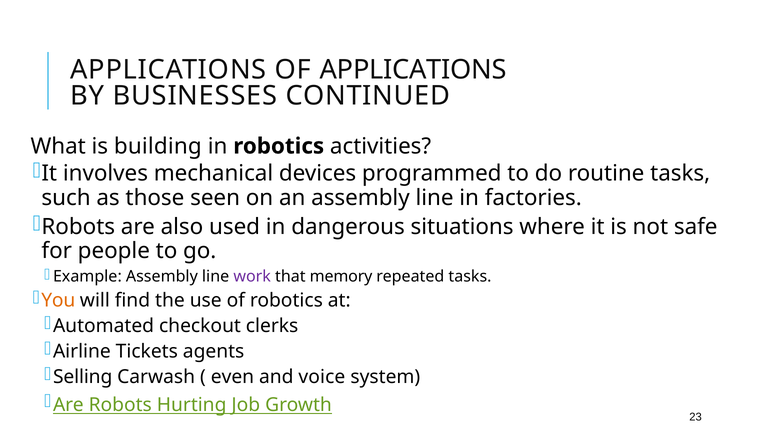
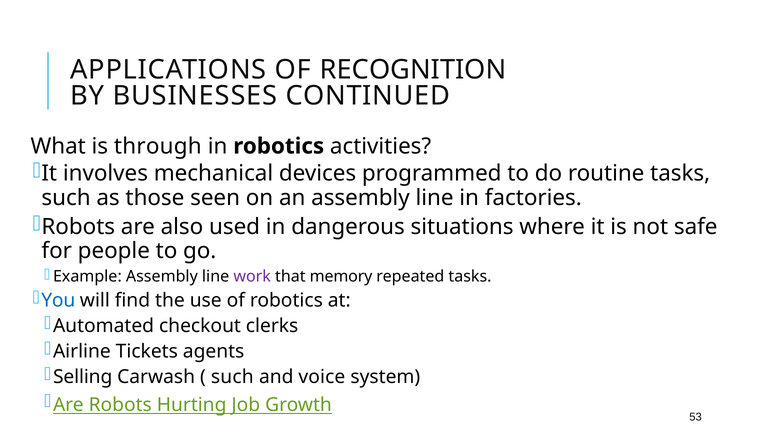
OF APPLICATIONS: APPLICATIONS -> RECOGNITION
building: building -> through
You colour: orange -> blue
even at (232, 377): even -> such
23: 23 -> 53
